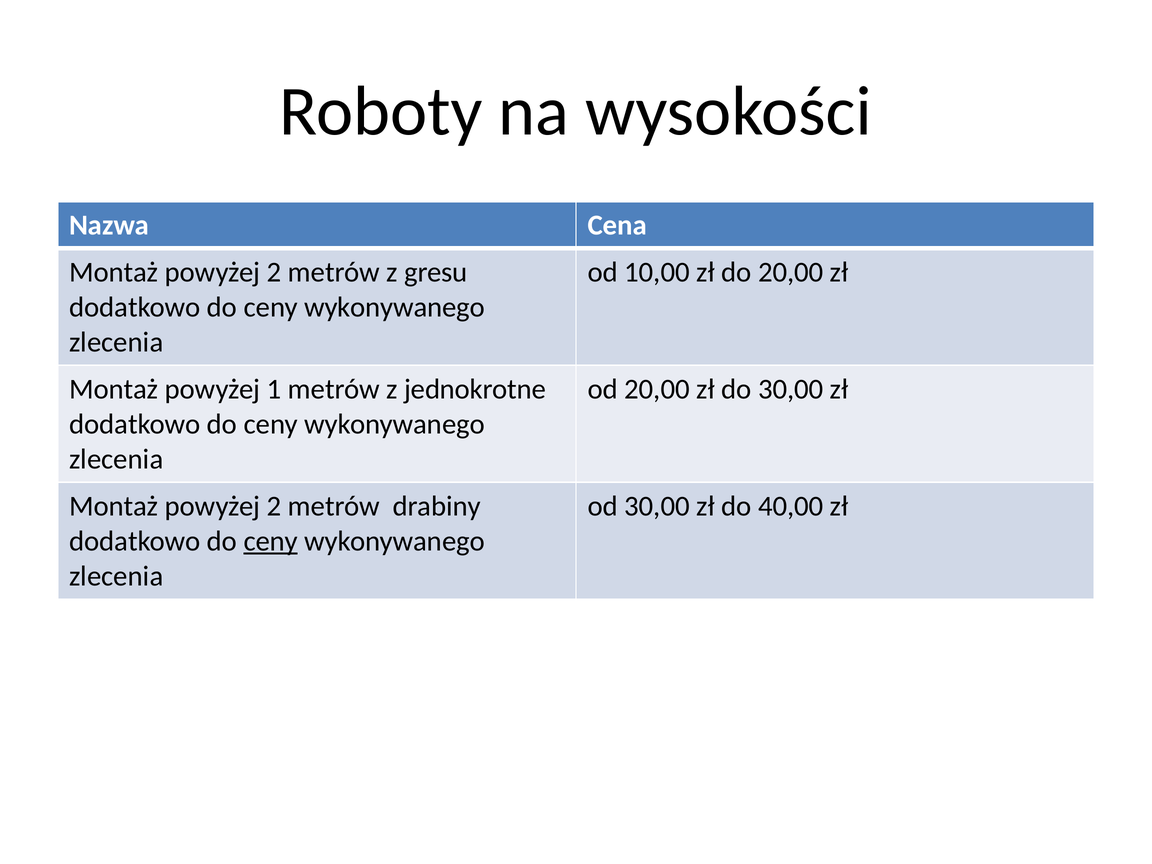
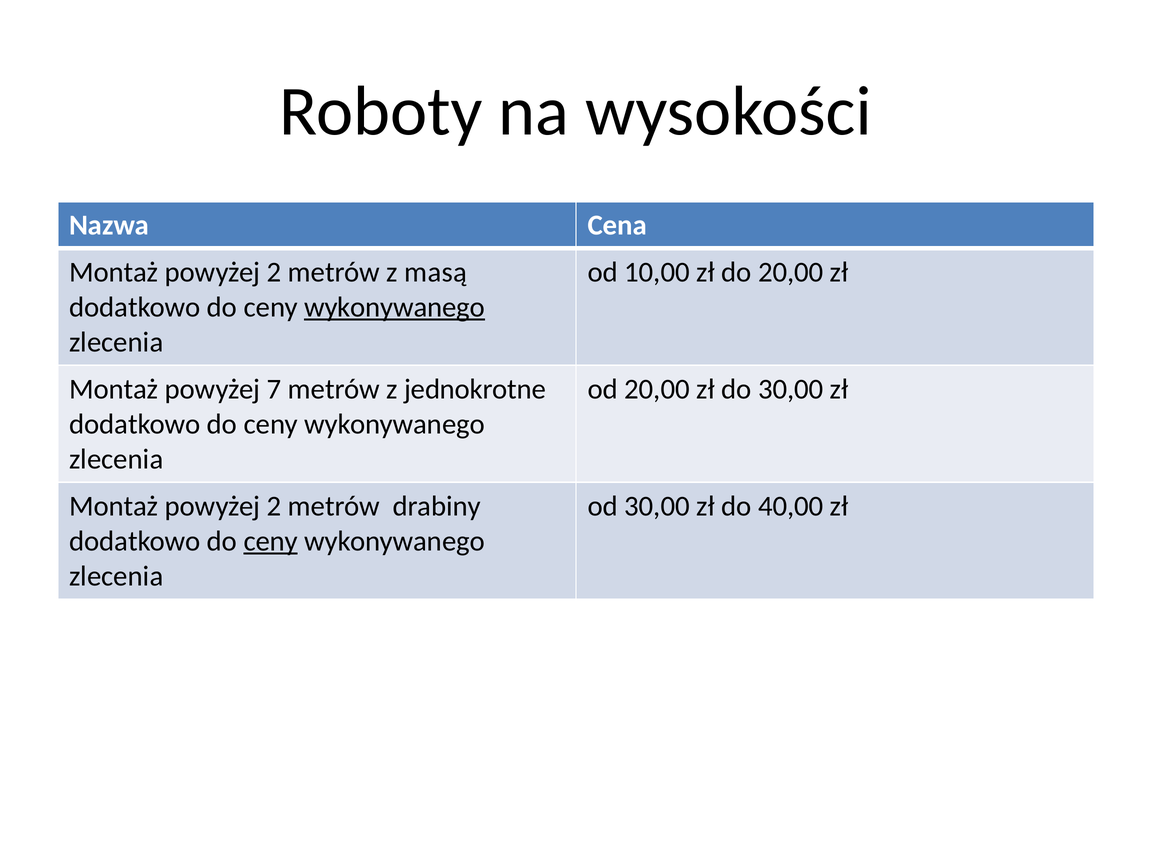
gresu: gresu -> masą
wykonywanego at (395, 307) underline: none -> present
1: 1 -> 7
